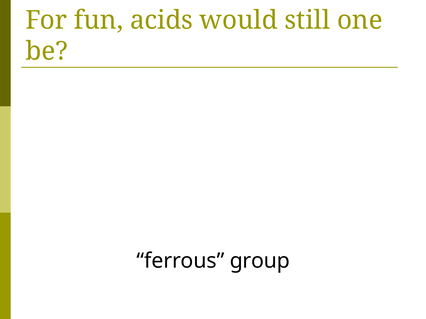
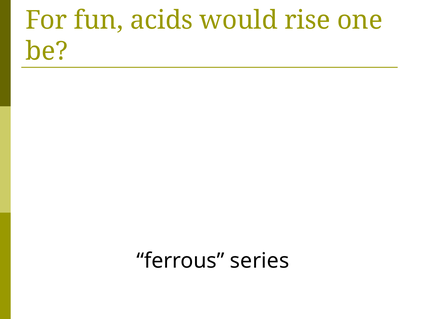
still: still -> rise
group: group -> series
